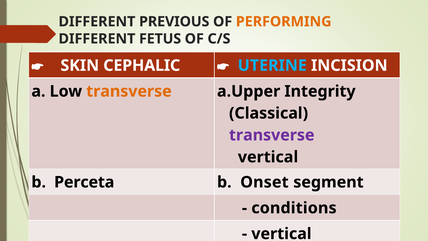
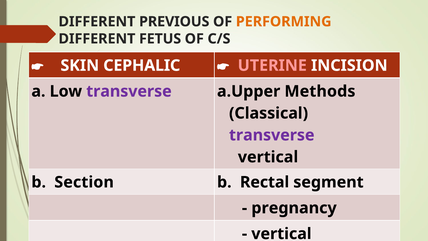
UTERINE colour: light blue -> pink
transverse at (129, 91) colour: orange -> purple
Integrity: Integrity -> Methods
Perceta: Perceta -> Section
Onset: Onset -> Rectal
conditions: conditions -> pregnancy
